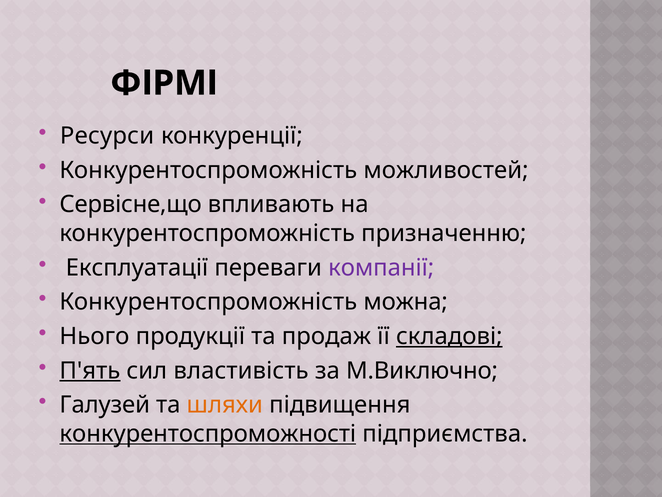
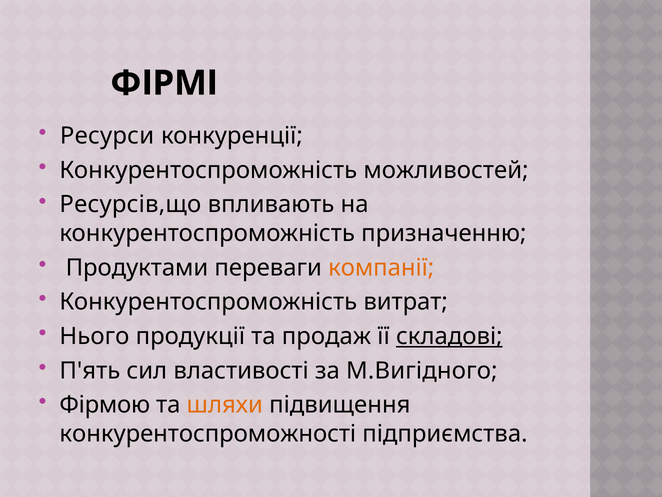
Сервісне,що: Сервісне,що -> Ресурсів,що
Експлуатації: Експлуатації -> Продуктами
компанії colour: purple -> orange
можна: можна -> витрат
П'ять underline: present -> none
властивiсть: властивiсть -> властивості
М.Виключно: М.Виключно -> М.Вигідного
Галузей: Галузей -> Фірмою
конкурентоспроможності underline: present -> none
